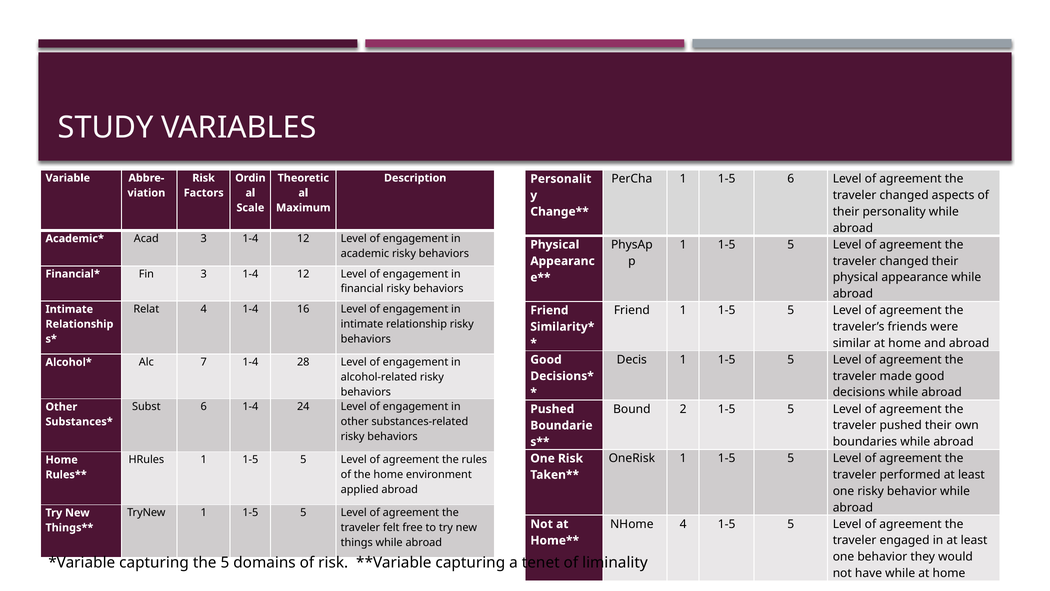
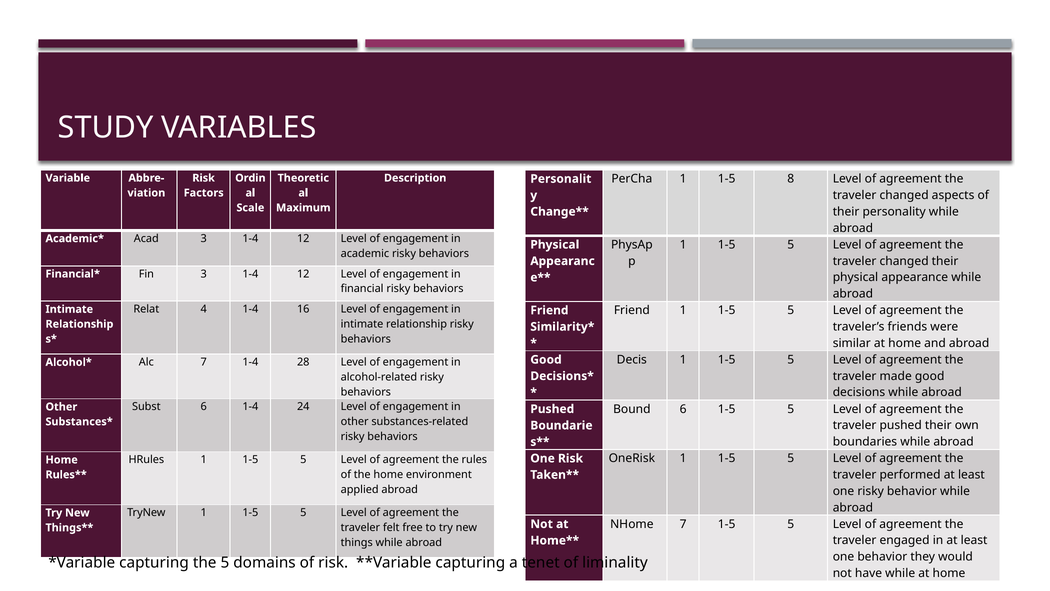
1-5 6: 6 -> 8
Bound 2: 2 -> 6
NHome 4: 4 -> 7
